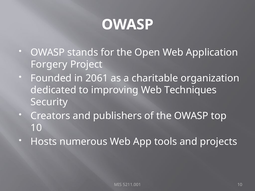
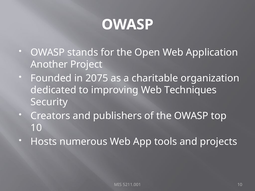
Forgery: Forgery -> Another
2061: 2061 -> 2075
